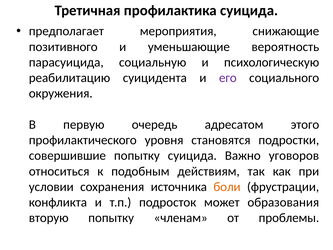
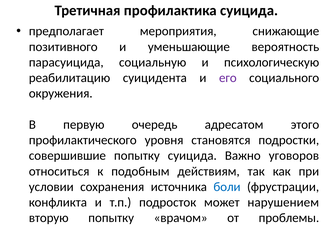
боли colour: orange -> blue
образования: образования -> нарушением
членам: членам -> врачом
